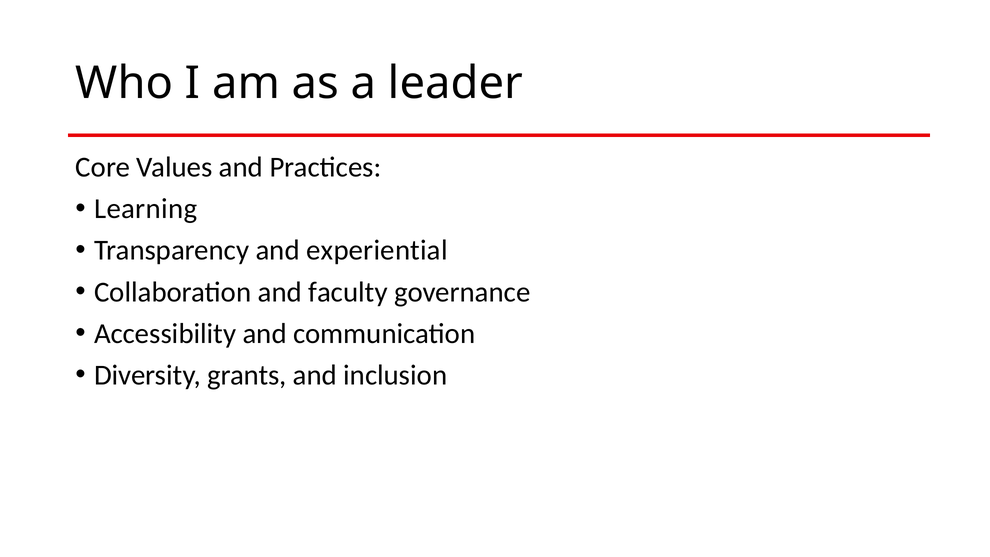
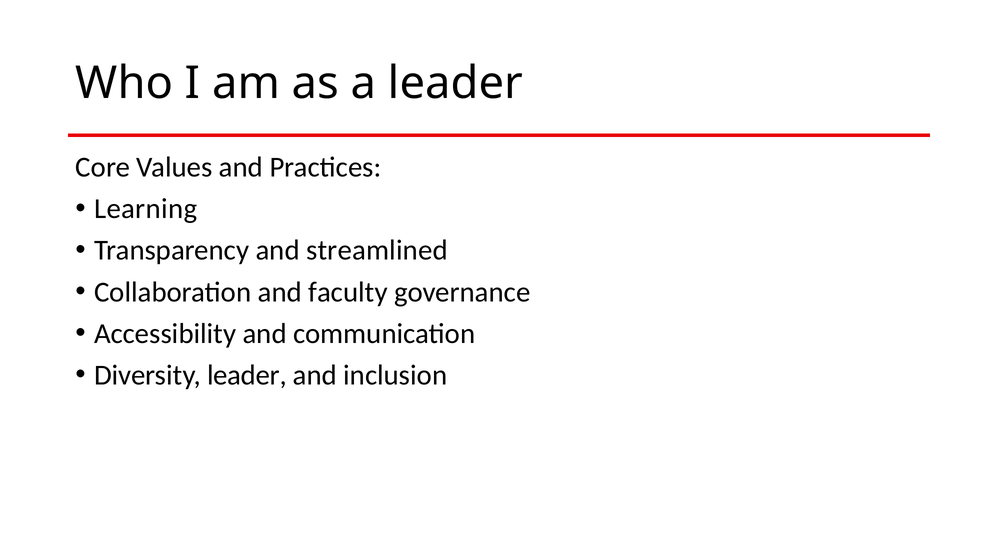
experiential: experiential -> streamlined
Diversity grants: grants -> leader
